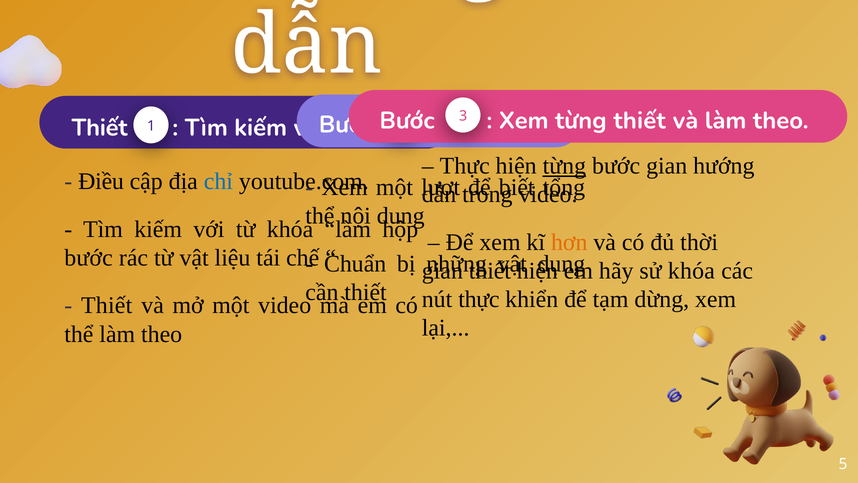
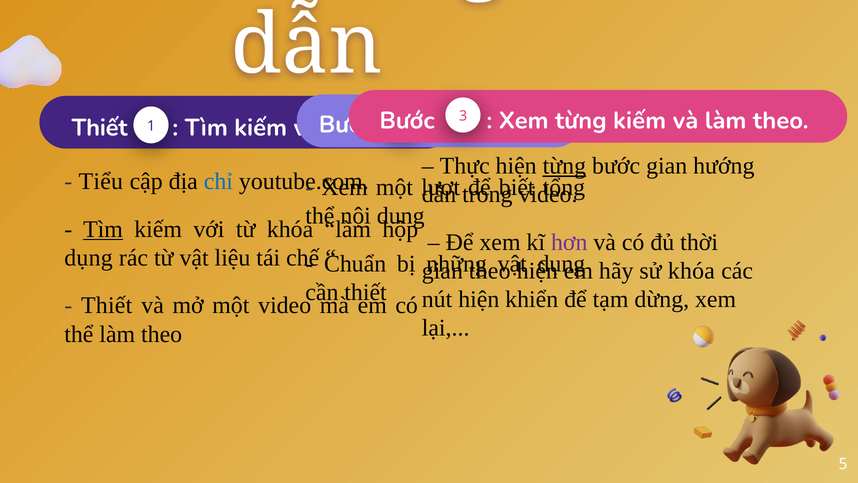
từng thiết: thiết -> kiếm
Điều: Điều -> Tiểu
Tìm at (103, 229) underline: none -> present
hơn colour: orange -> purple
bước at (89, 258): bước -> dụng
thiết at (490, 271): thiết -> theo
nút thực: thực -> hiện
